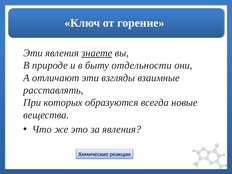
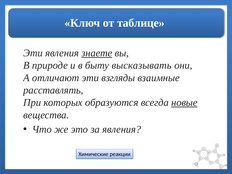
горение: горение -> таблице
отдельности: отдельности -> высказывать
новые underline: none -> present
